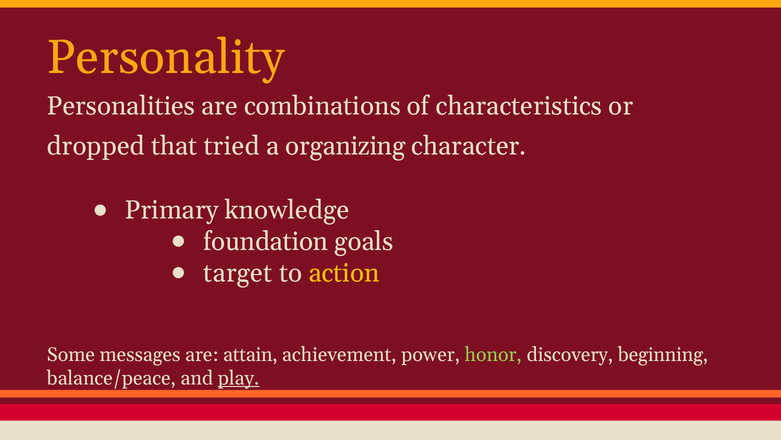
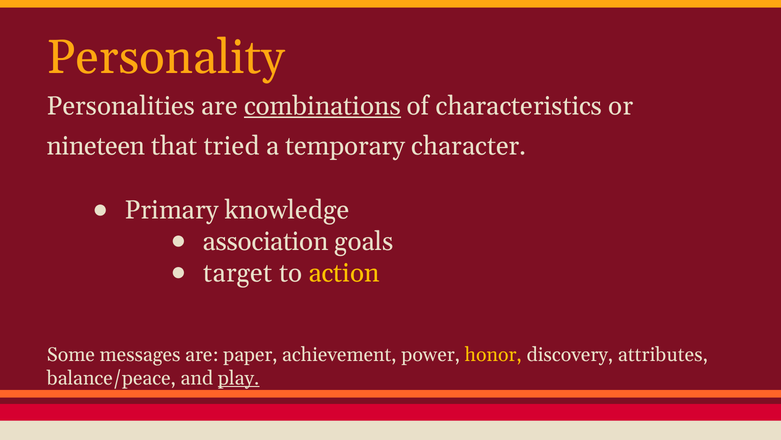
combinations underline: none -> present
dropped: dropped -> nineteen
organizing: organizing -> temporary
foundation: foundation -> association
attain: attain -> paper
honor colour: light green -> yellow
beginning: beginning -> attributes
